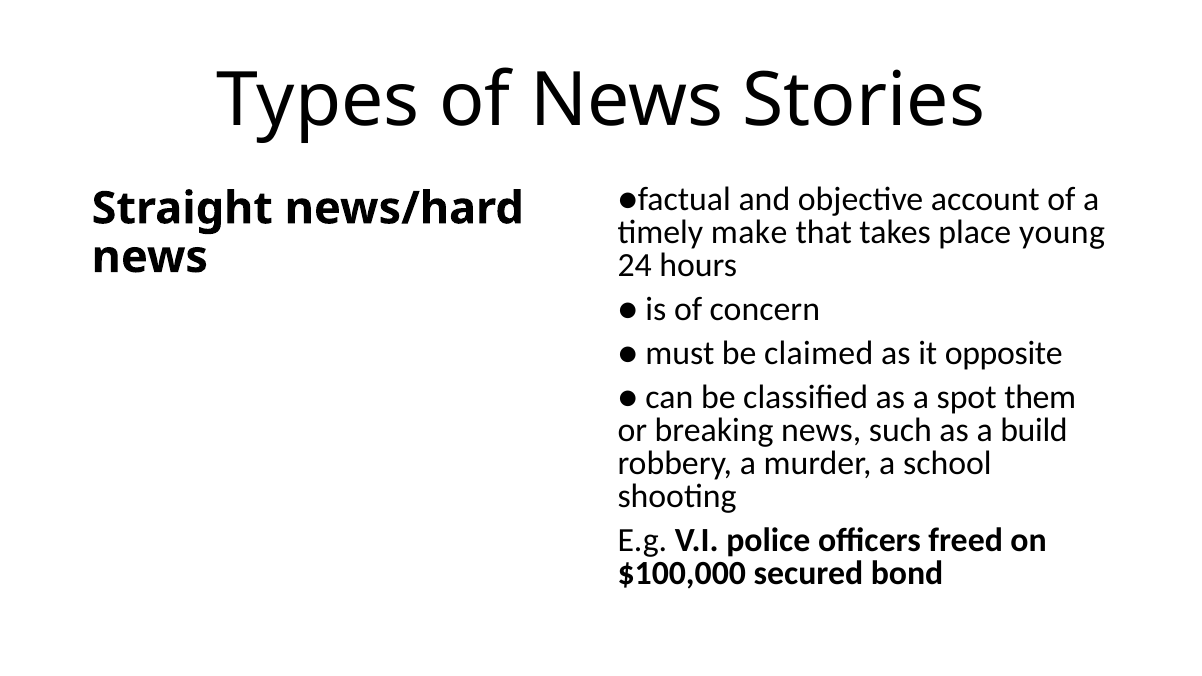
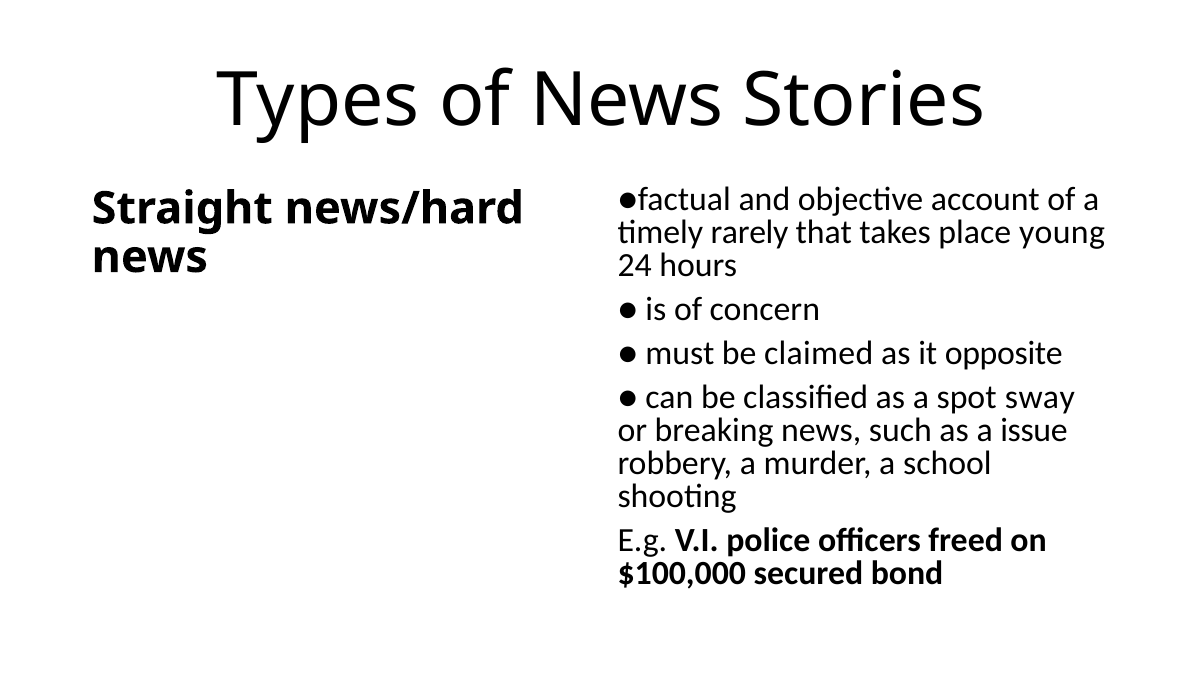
make: make -> rarely
them: them -> sway
build: build -> issue
